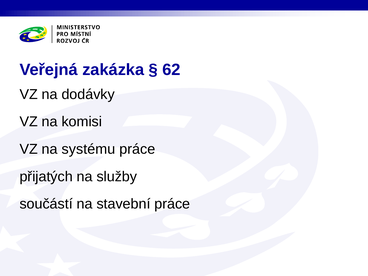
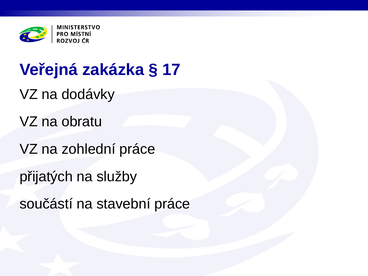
62: 62 -> 17
komisi: komisi -> obratu
systému: systému -> zohlední
